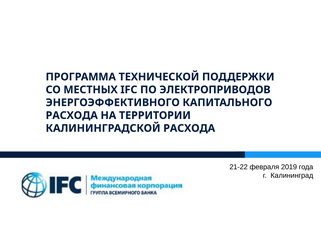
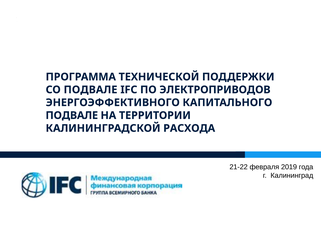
СО МЕСТНЫХ: МЕСТНЫХ -> ПОДВАЛЕ
РАСХОДА at (72, 115): РАСХОДА -> ПОДВАЛЕ
